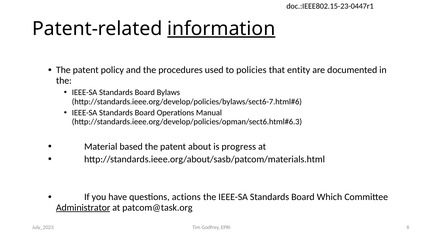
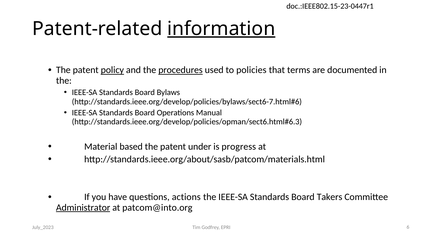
policy underline: none -> present
procedures underline: none -> present
entity: entity -> terms
about: about -> under
Which: Which -> Takers
patcom@task.org: patcom@task.org -> patcom@into.org
